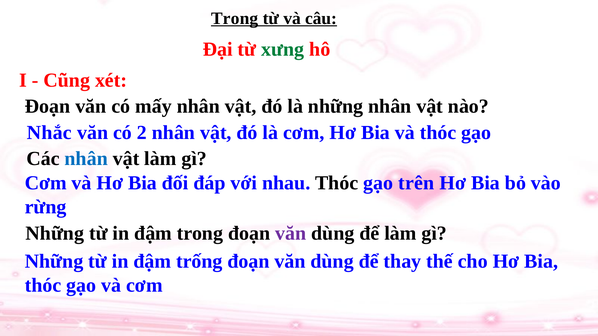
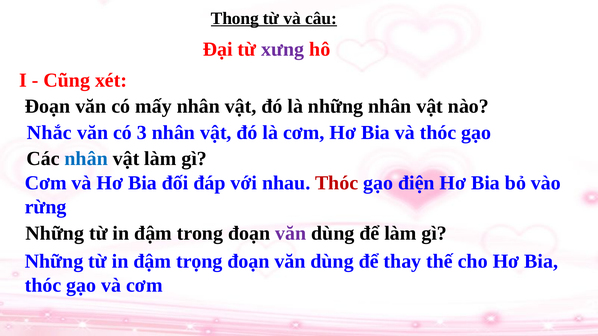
Trong at (235, 18): Trong -> Thong
xưng colour: green -> purple
2: 2 -> 3
Thóc at (337, 183) colour: black -> red
trên: trên -> điện
trống: trống -> trọng
